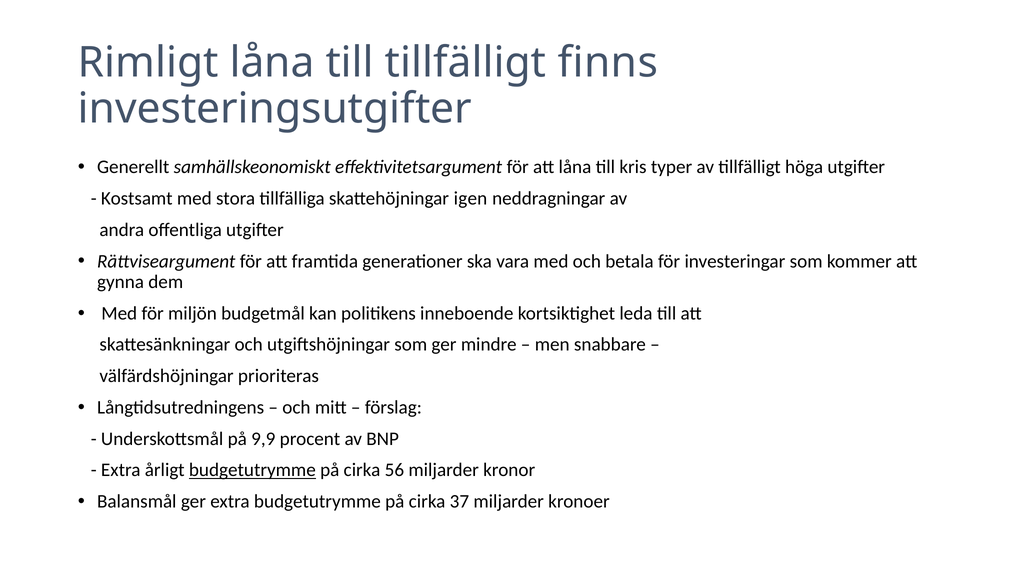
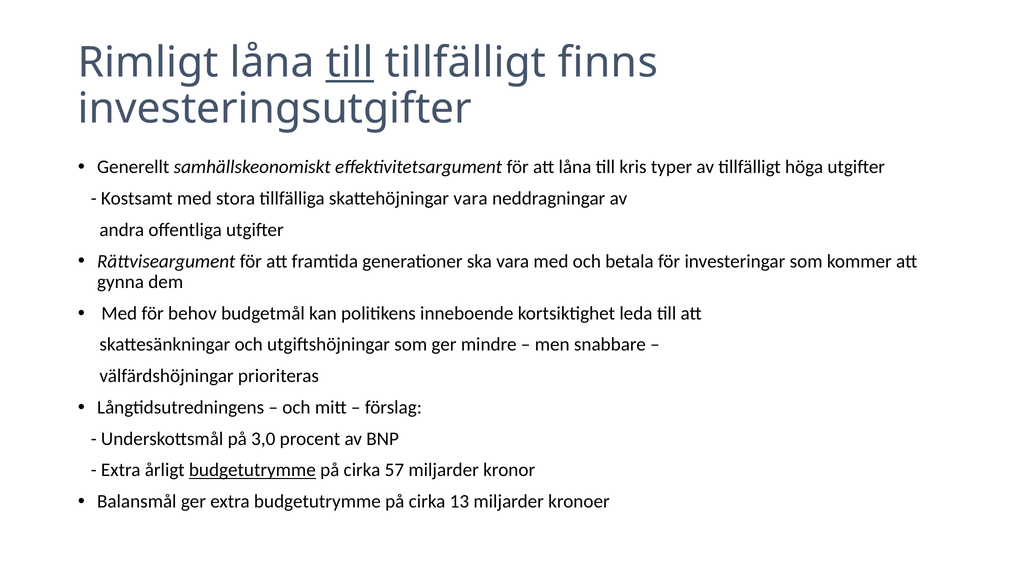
till at (350, 63) underline: none -> present
skattehöjningar igen: igen -> vara
miljön: miljön -> behov
9,9: 9,9 -> 3,0
56: 56 -> 57
37: 37 -> 13
